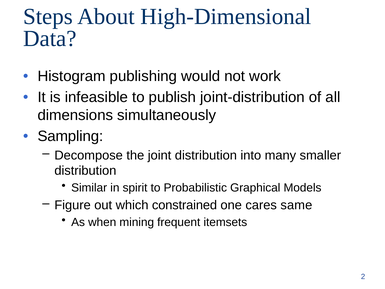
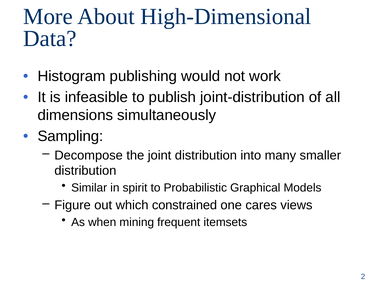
Steps: Steps -> More
same: same -> views
